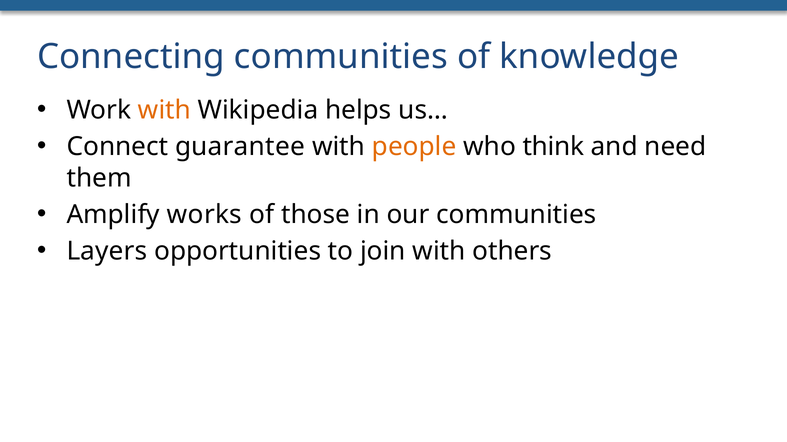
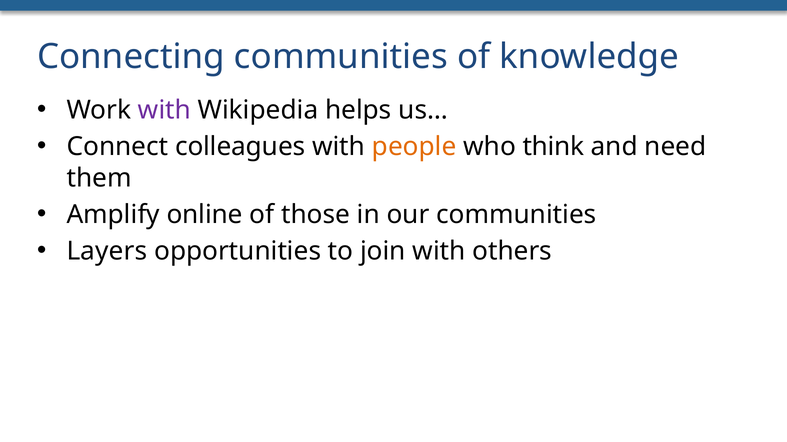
with at (164, 110) colour: orange -> purple
guarantee: guarantee -> colleagues
works: works -> online
